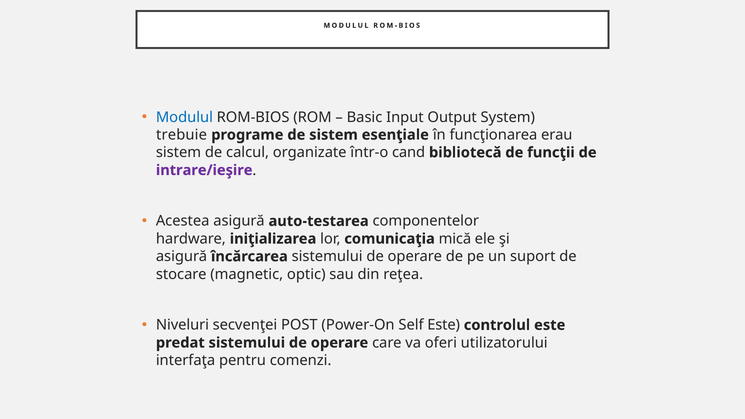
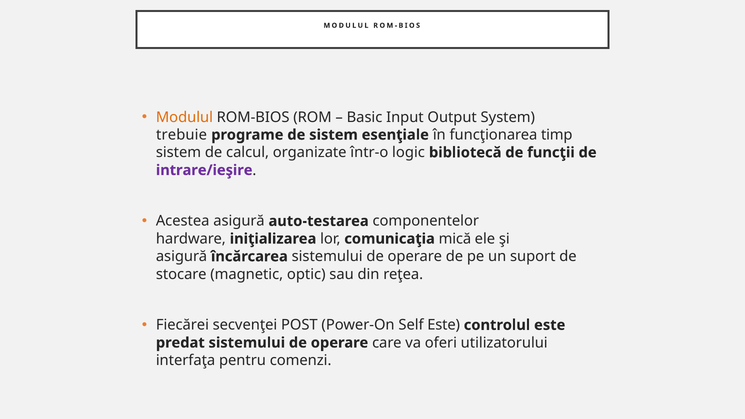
Modulul at (184, 117) colour: blue -> orange
erau: erau -> timp
cand: cand -> logic
Niveluri: Niveluri -> Fiecărei
